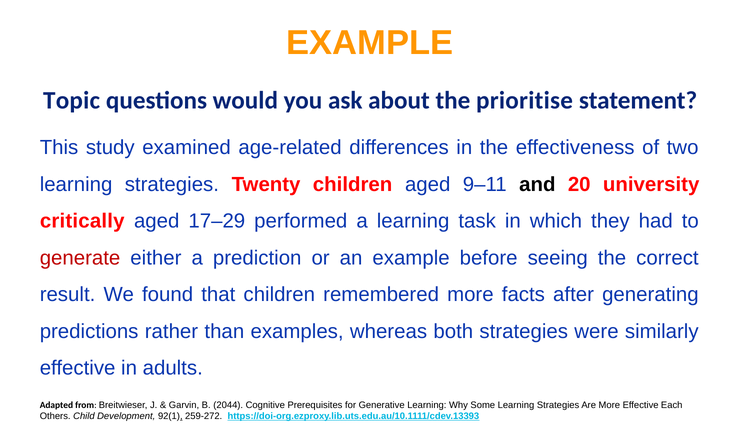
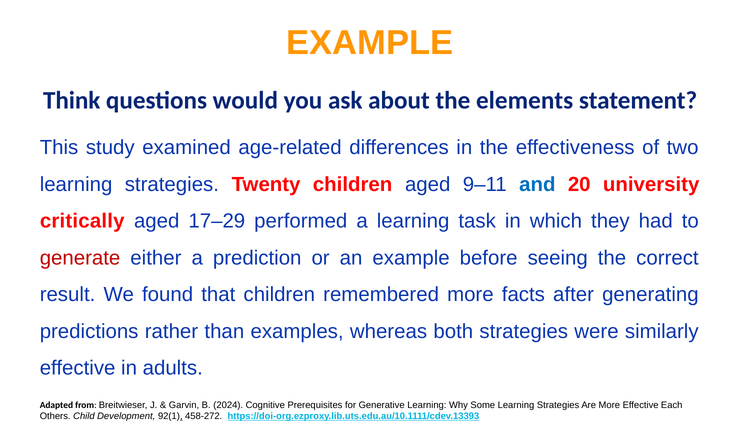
Topic: Topic -> Think
prioritise: prioritise -> elements
and colour: black -> blue
2044: 2044 -> 2024
259-272: 259-272 -> 458-272
